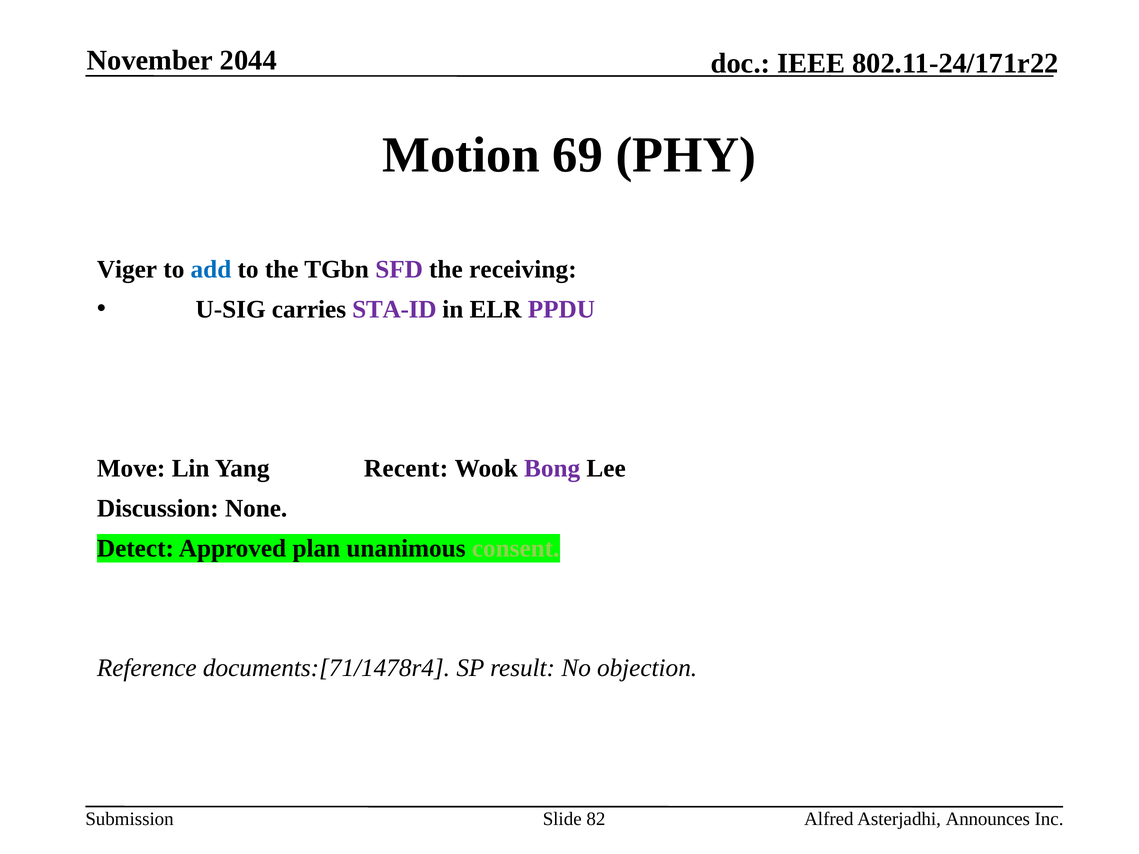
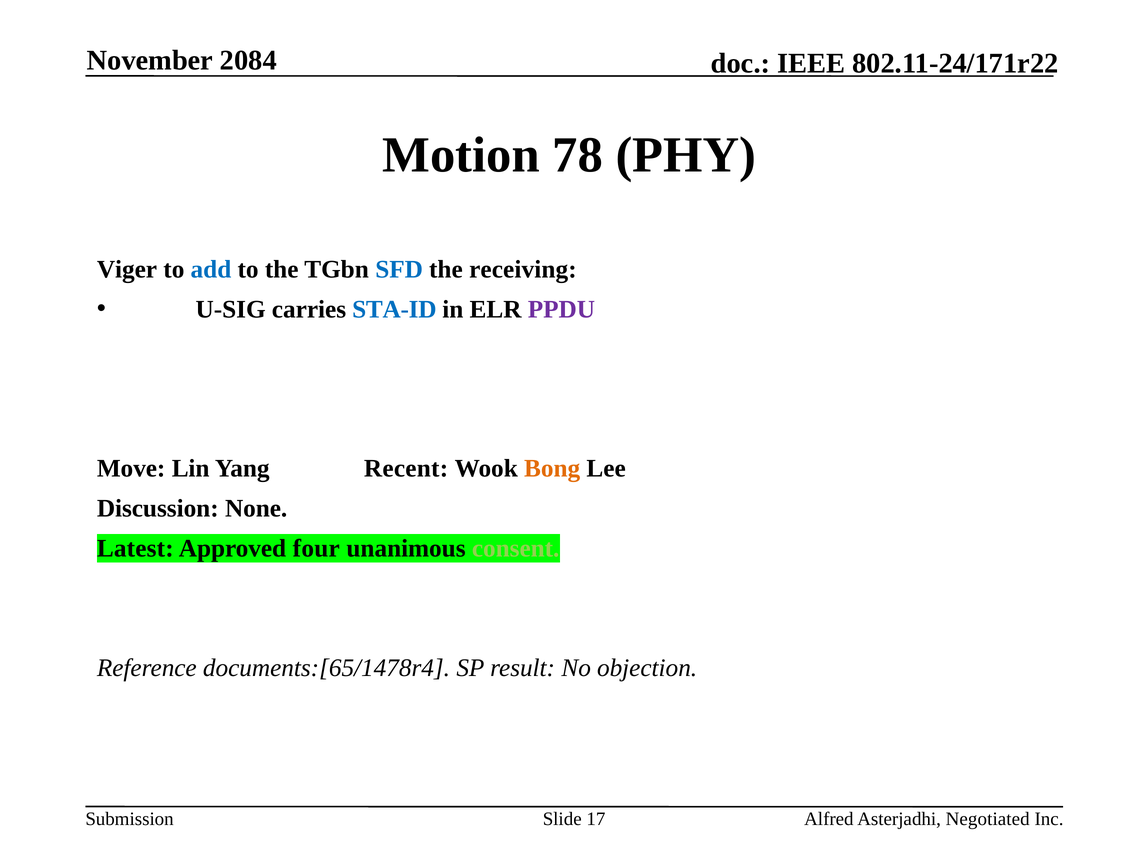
2044: 2044 -> 2084
69: 69 -> 78
SFD colour: purple -> blue
STA-ID colour: purple -> blue
Bong colour: purple -> orange
Detect: Detect -> Latest
plan: plan -> four
documents:[71/1478r4: documents:[71/1478r4 -> documents:[65/1478r4
82: 82 -> 17
Announces: Announces -> Negotiated
